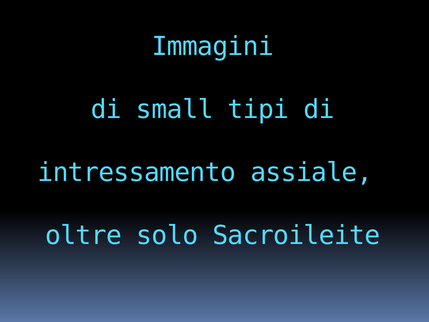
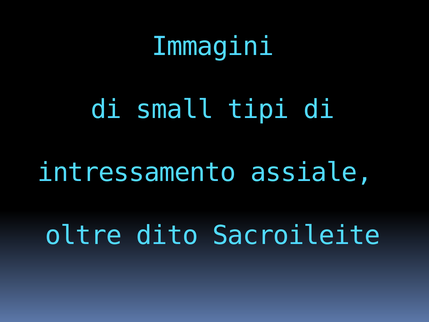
solo: solo -> dito
